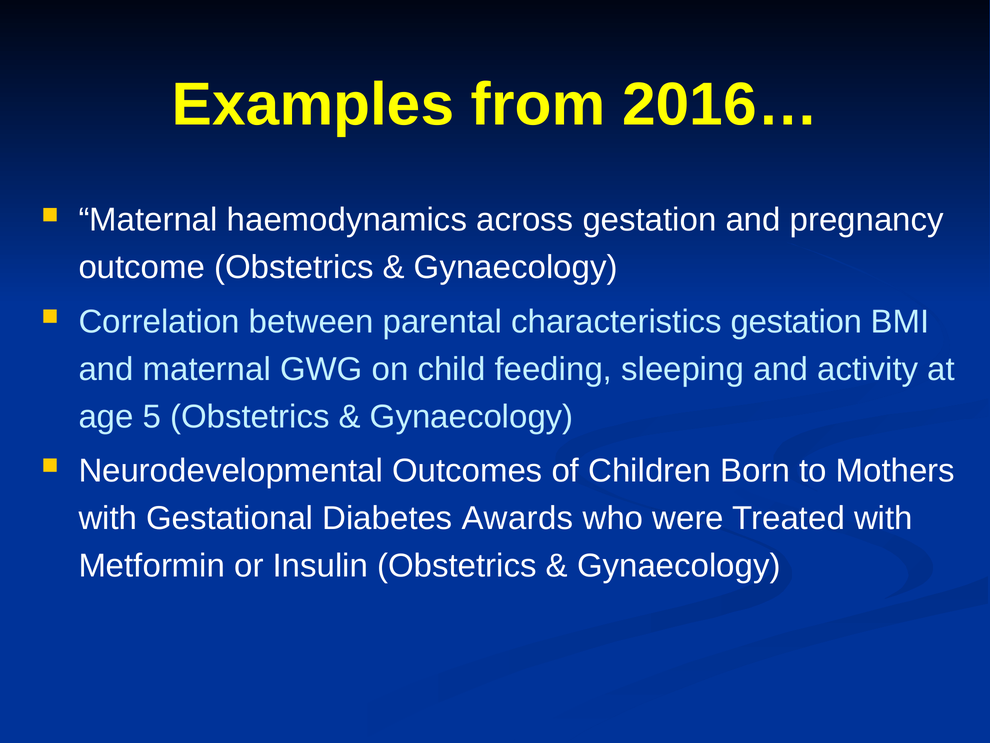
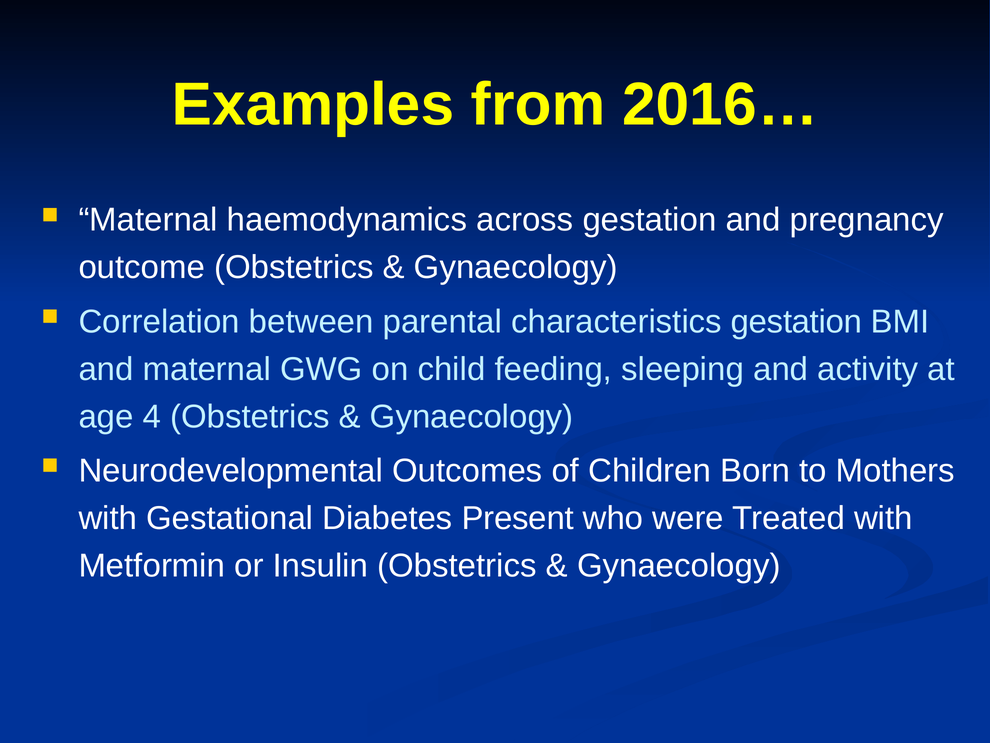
5: 5 -> 4
Awards: Awards -> Present
